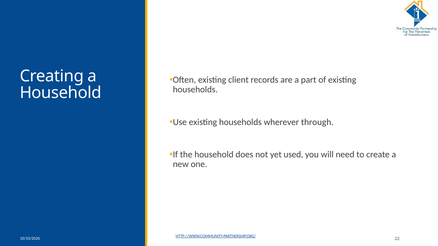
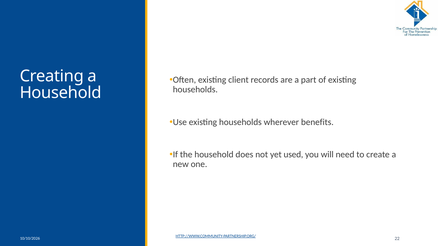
through: through -> benefits
